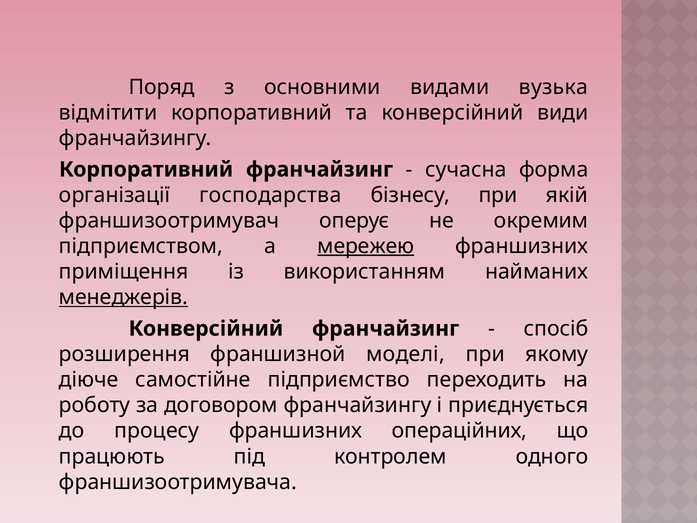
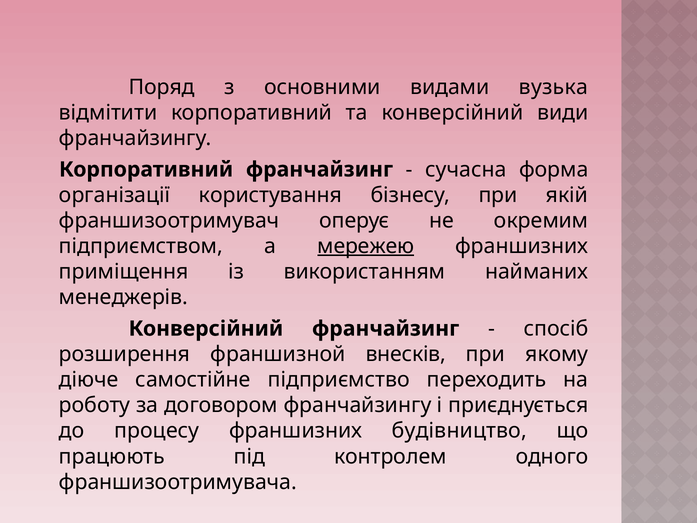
господарства: господарства -> користування
менеджерів underline: present -> none
моделі: моделі -> внесків
операційних: операційних -> будівництво
